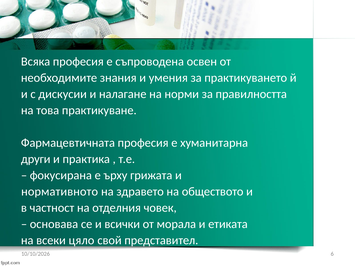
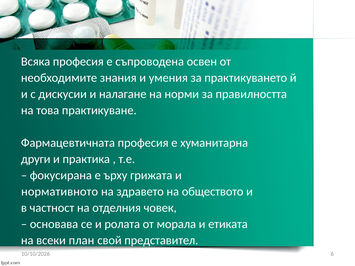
всички: всички -> ролата
цяло: цяло -> план
